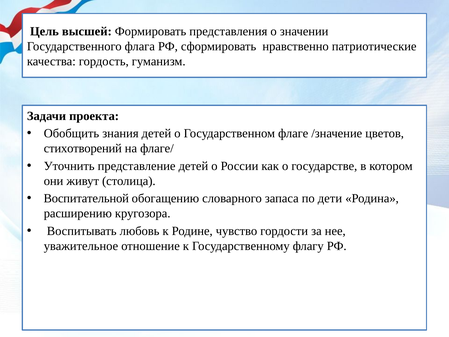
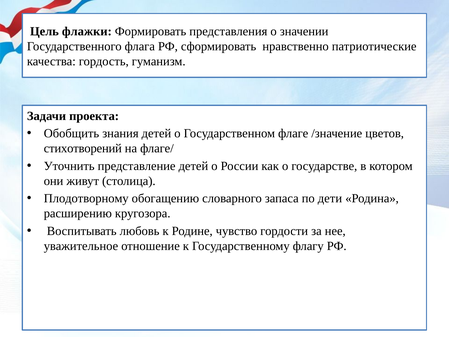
высшей: высшей -> флажки
Воспитательной: Воспитательной -> Плодотворному
